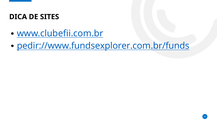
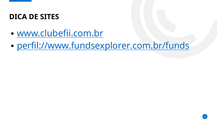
pedir://www.fundsexplorer.com.br/funds: pedir://www.fundsexplorer.com.br/funds -> perfil://www.fundsexplorer.com.br/funds
